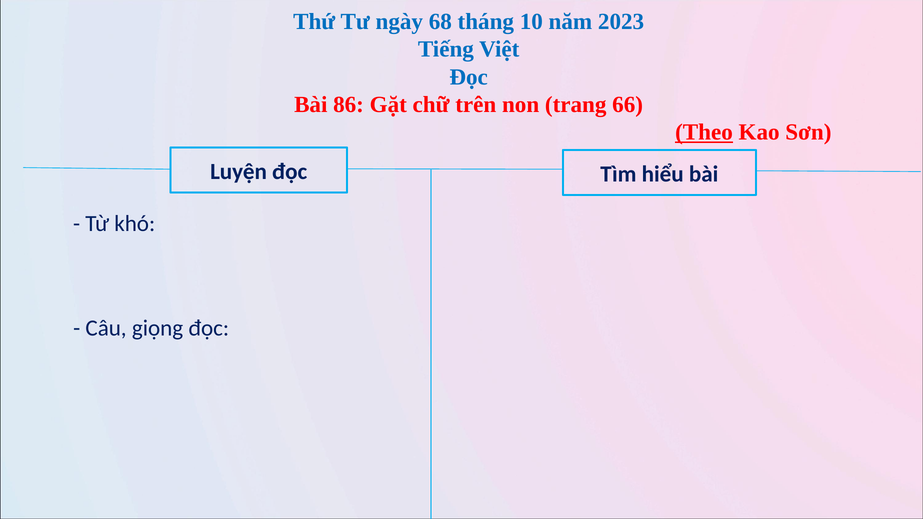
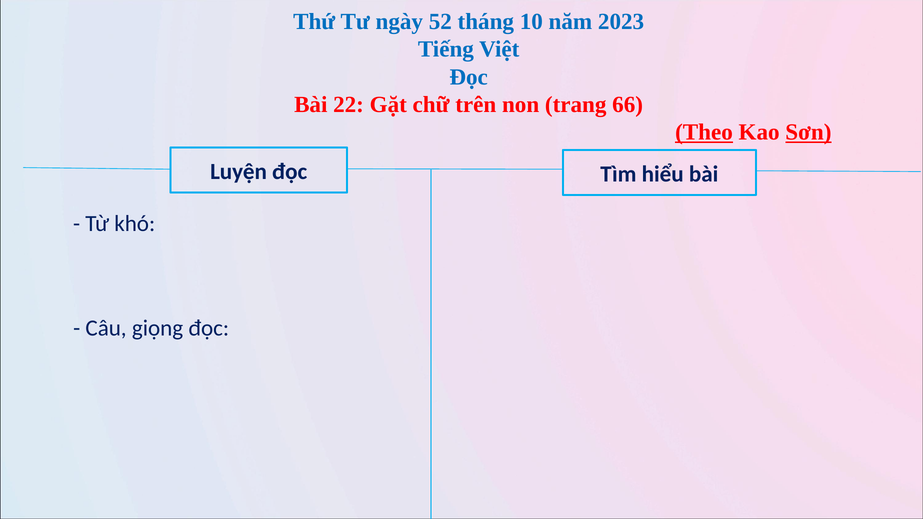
68: 68 -> 52
86: 86 -> 22
Sơn underline: none -> present
